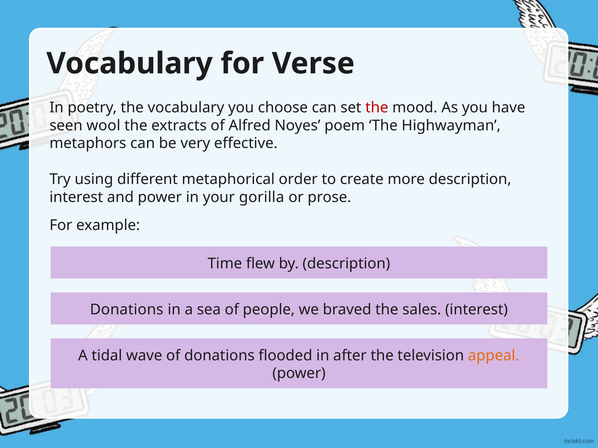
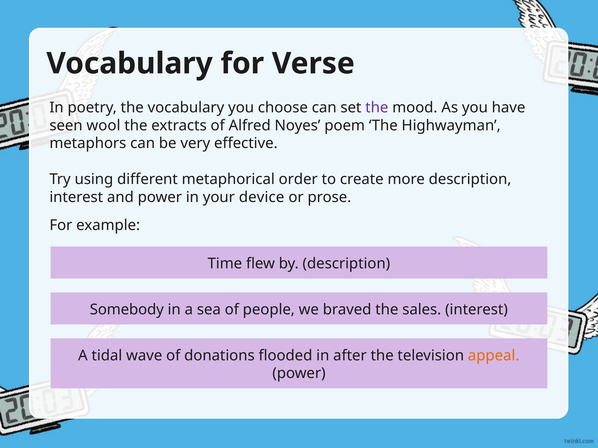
the at (377, 108) colour: red -> purple
gorilla: gorilla -> device
Donations at (127, 310): Donations -> Somebody
